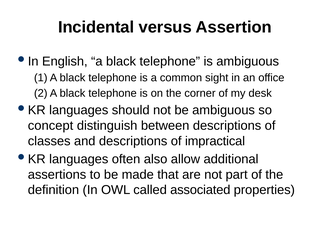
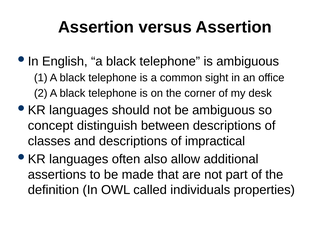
Incidental at (96, 27): Incidental -> Assertion
associated: associated -> individuals
